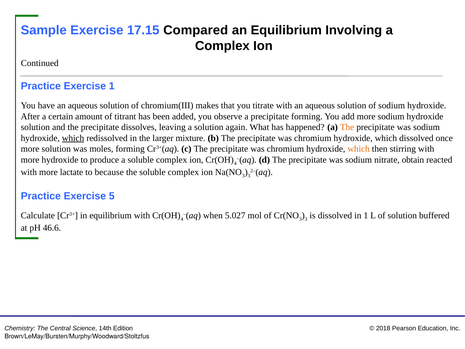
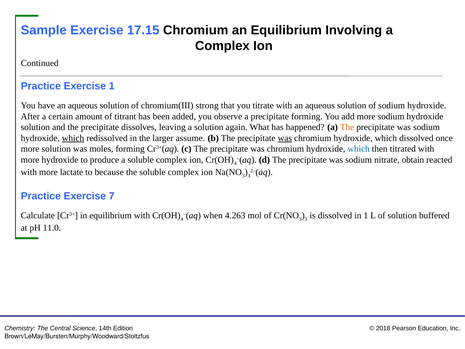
17.15 Compared: Compared -> Chromium
makes: makes -> strong
mixture: mixture -> assume
was at (285, 138) underline: none -> present
which at (359, 149) colour: orange -> blue
stirring: stirring -> titrated
5: 5 -> 7
5.027: 5.027 -> 4.263
46.6: 46.6 -> 11.0
